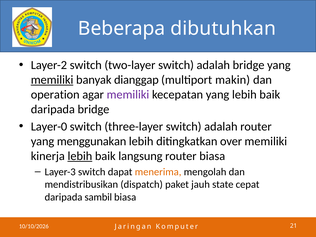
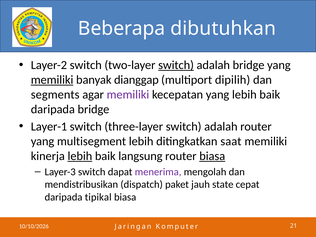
switch at (176, 65) underline: none -> present
makin: makin -> dipilih
operation: operation -> segments
Layer-0: Layer-0 -> Layer-1
menggunakan: menggunakan -> multisegment
over: over -> saat
biasa at (212, 156) underline: none -> present
menerima colour: orange -> purple
sambil: sambil -> tipikal
